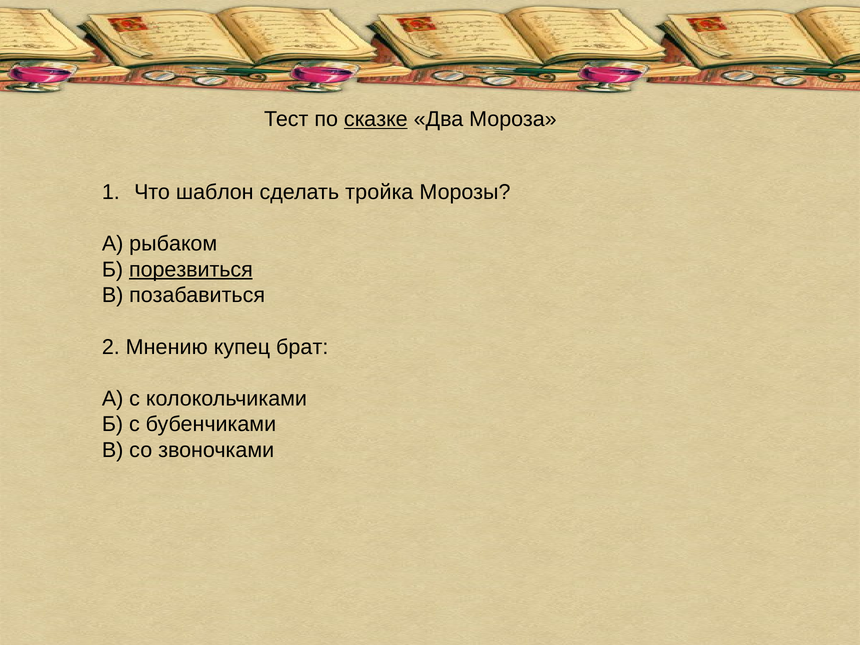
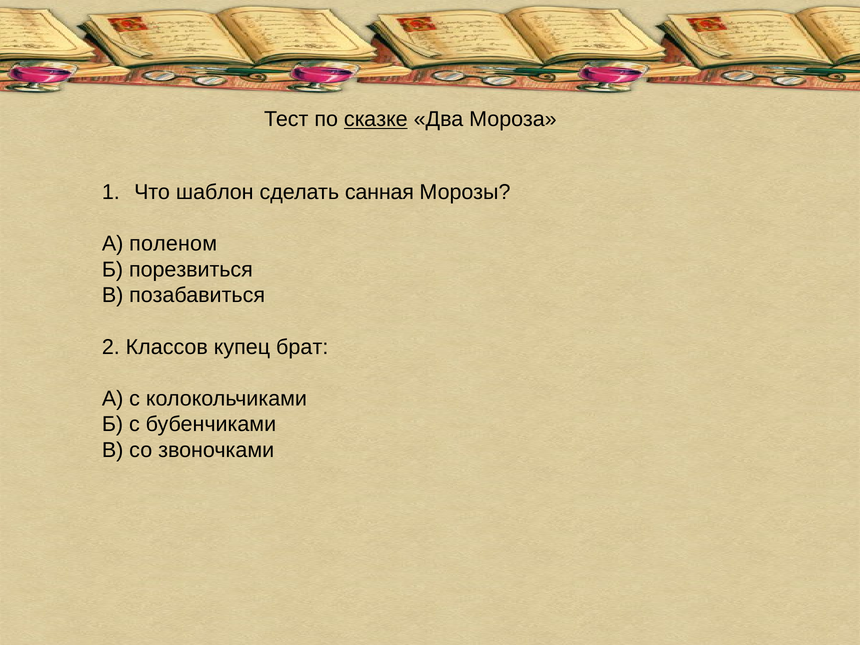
тройка: тройка -> санная
рыбаком: рыбаком -> поленом
порезвиться underline: present -> none
Мнению: Мнению -> Классов
